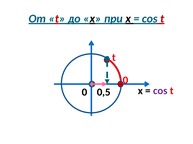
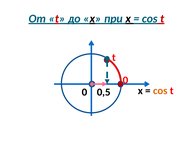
cos at (160, 91) colour: purple -> orange
